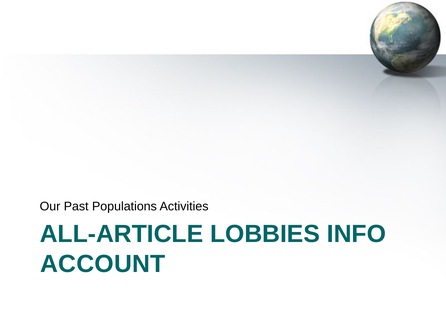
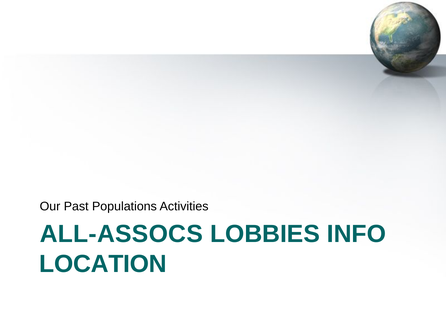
ALL-ARTICLE: ALL-ARTICLE -> ALL-ASSOCS
ACCOUNT: ACCOUNT -> LOCATION
